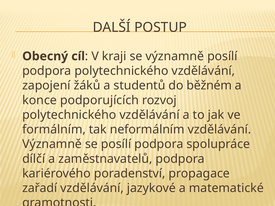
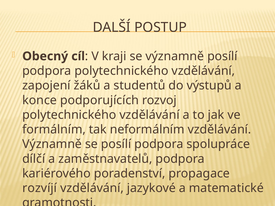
běžném: běžném -> výstupů
zařadí: zařadí -> rozvíjí
